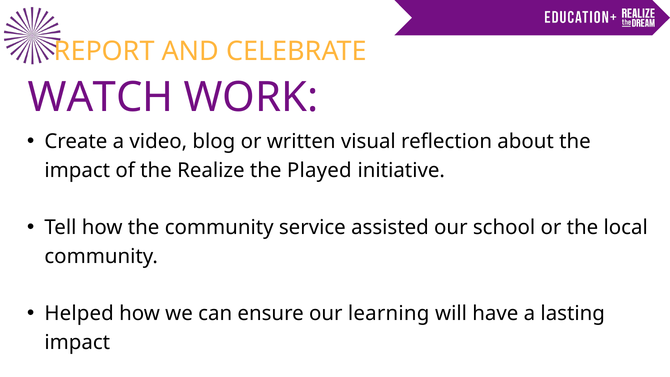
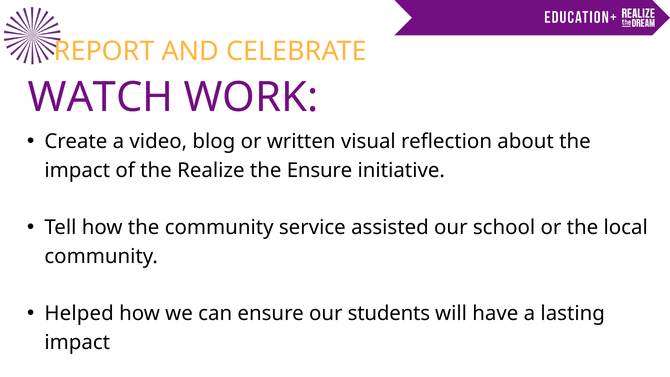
the Played: Played -> Ensure
learning: learning -> students
